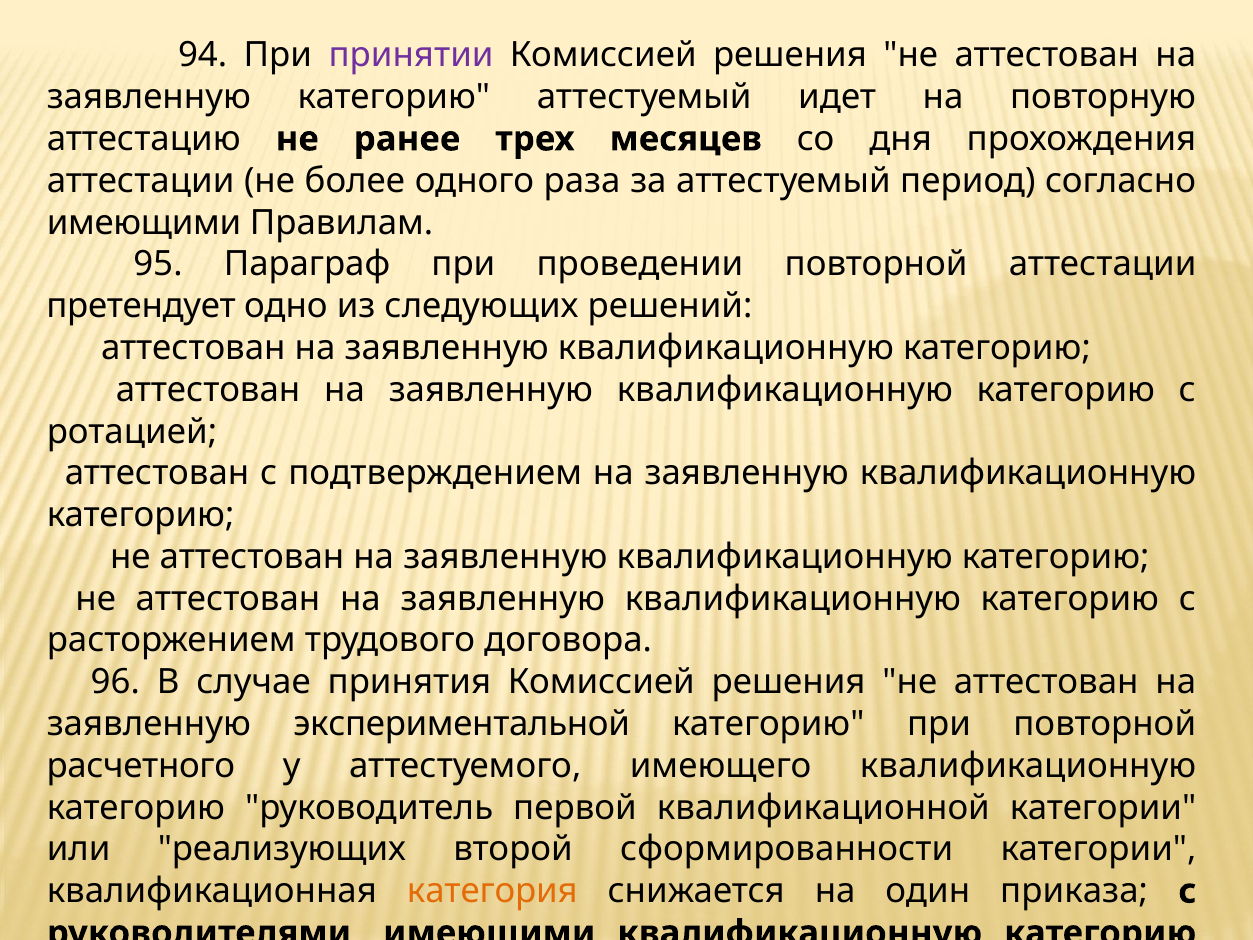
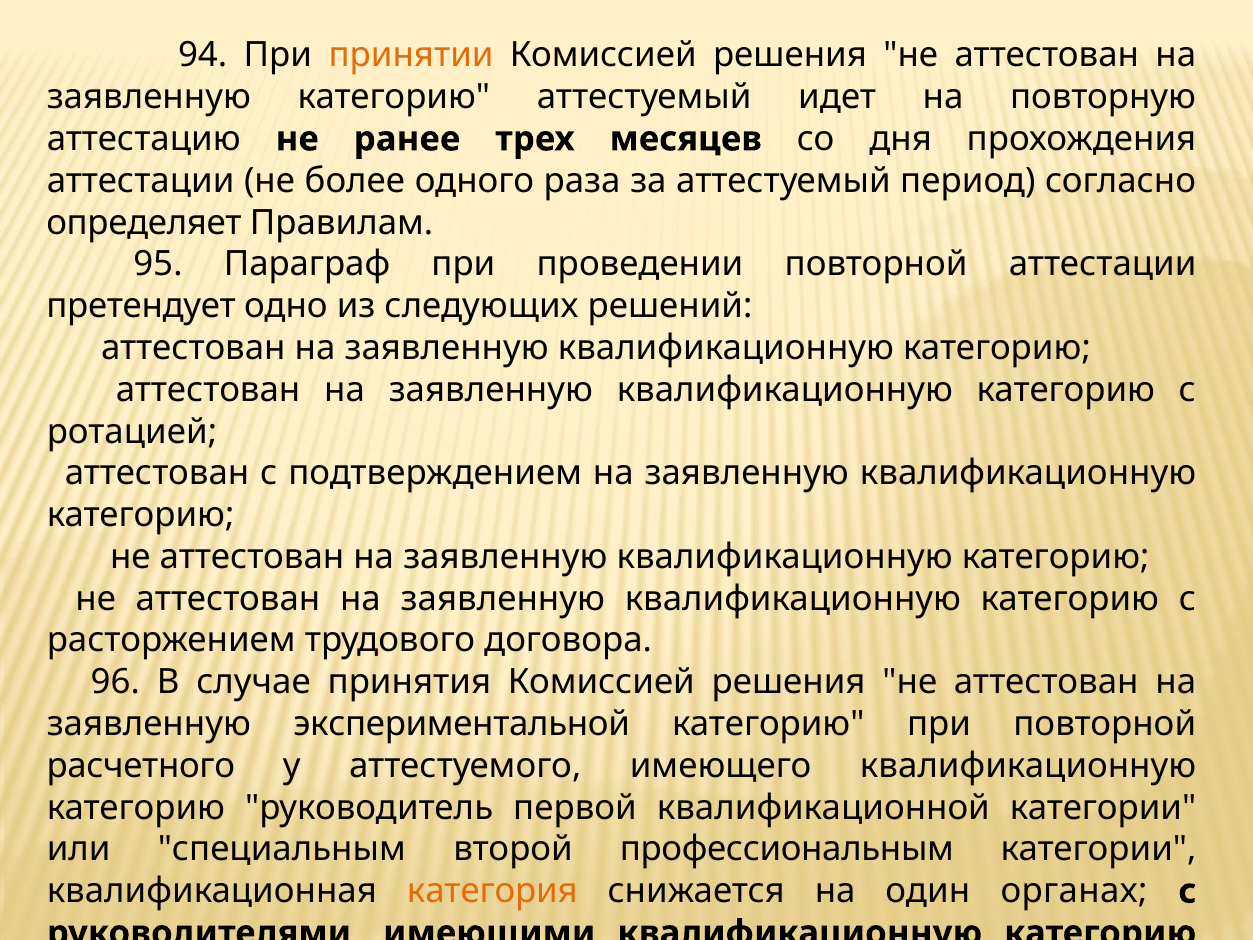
принятии colour: purple -> orange
имеющими at (144, 222): имеющими -> определяет
реализующих: реализующих -> специальным
сформированности: сформированности -> профессиональным
приказа: приказа -> органах
